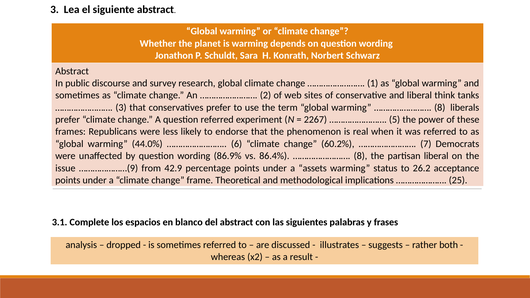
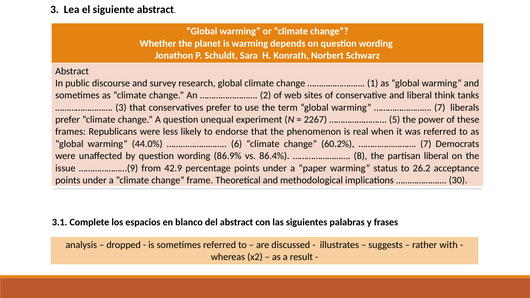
8 at (440, 108): 8 -> 7
question referred: referred -> unequal
assets: assets -> paper
25: 25 -> 30
both: both -> with
